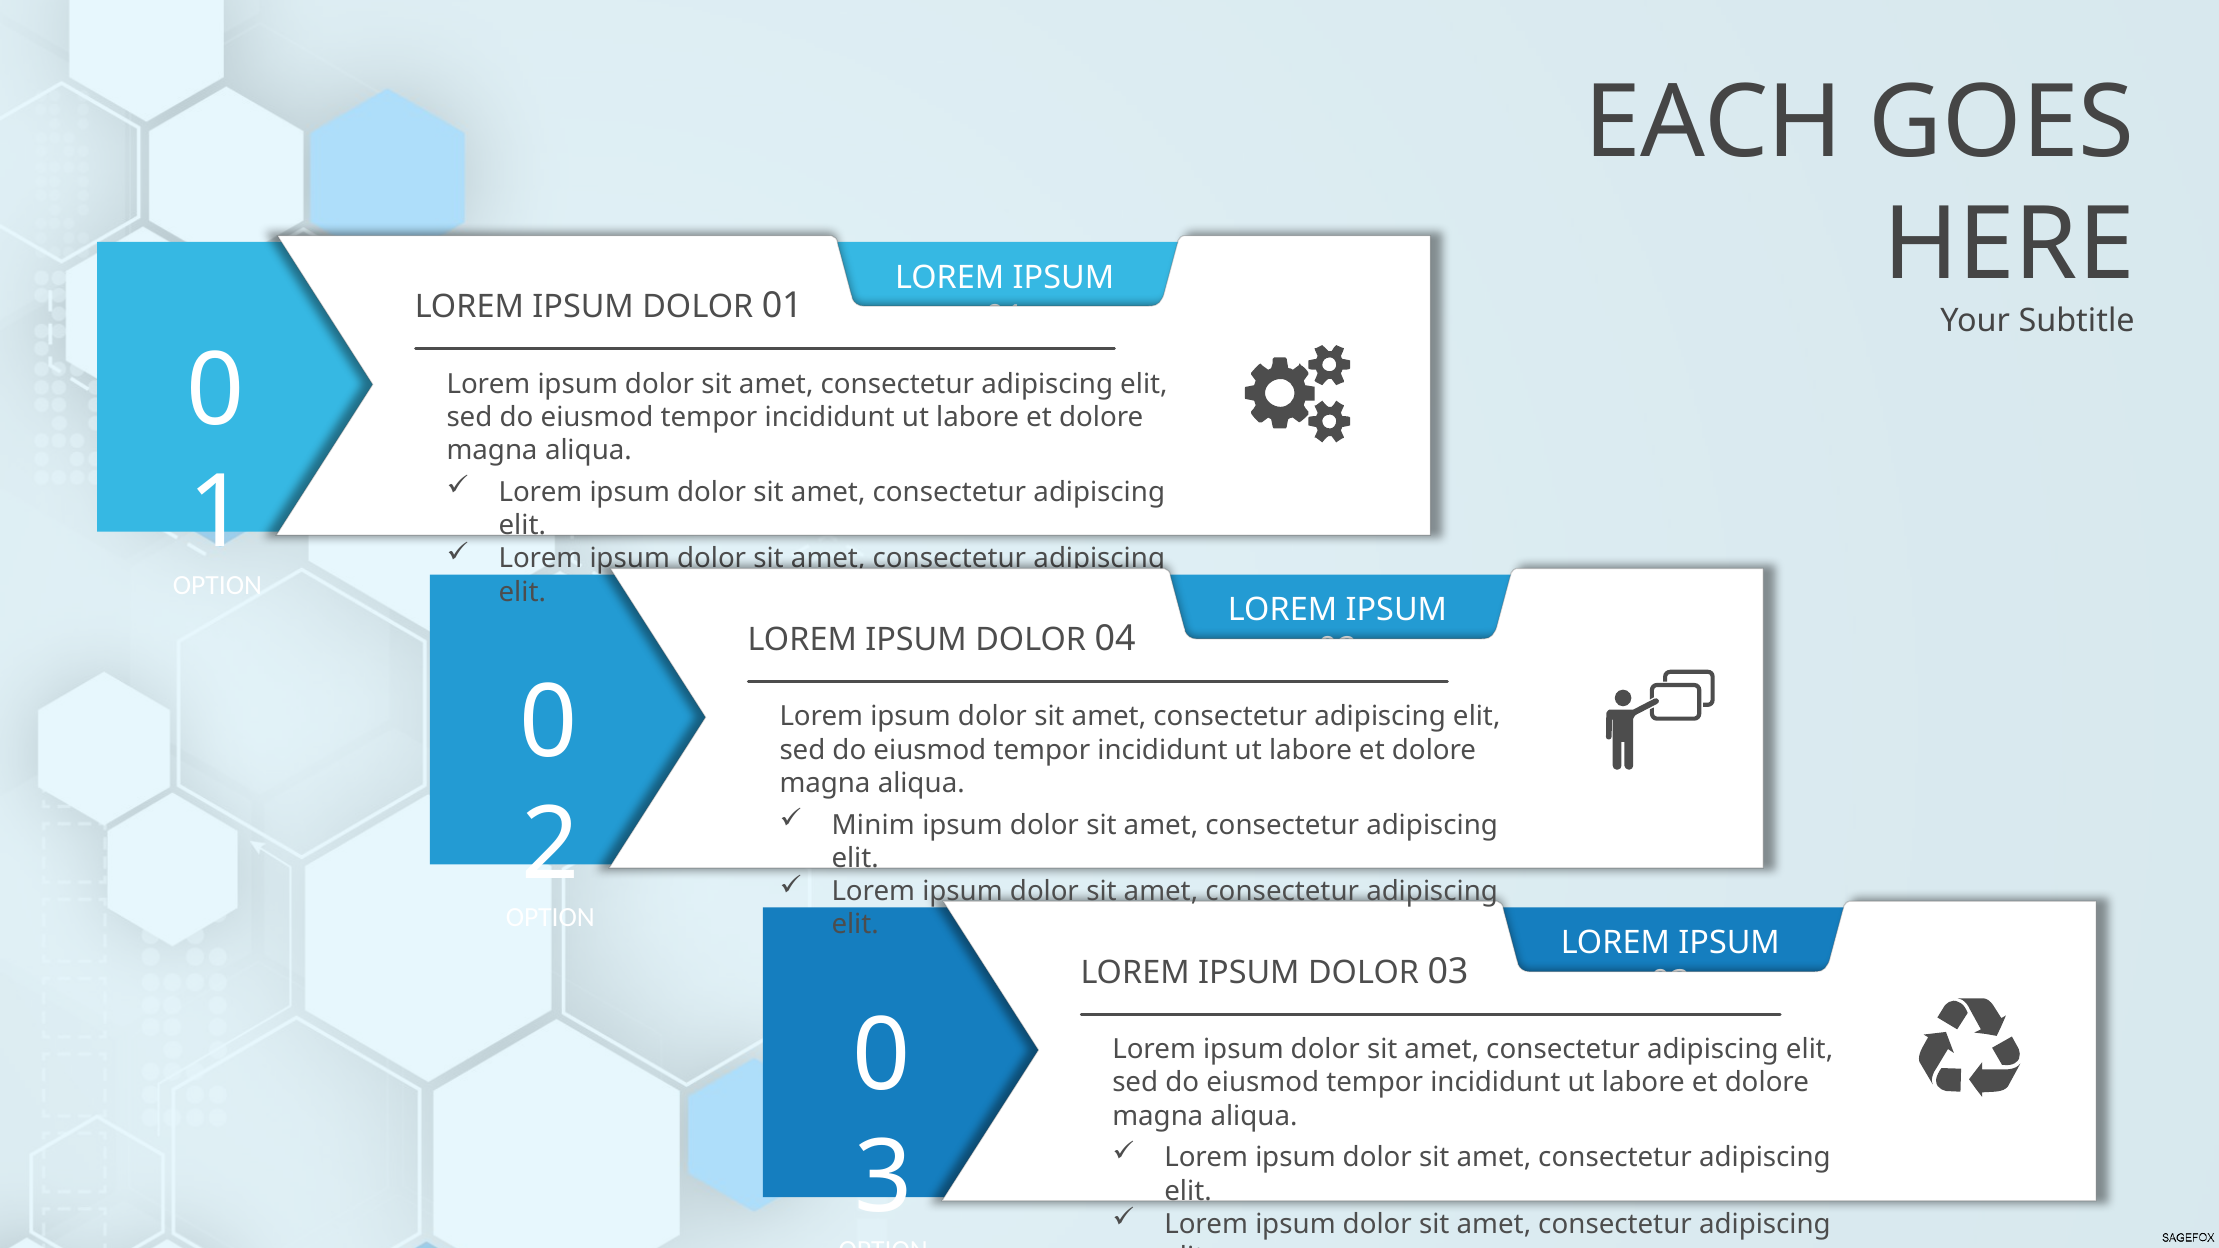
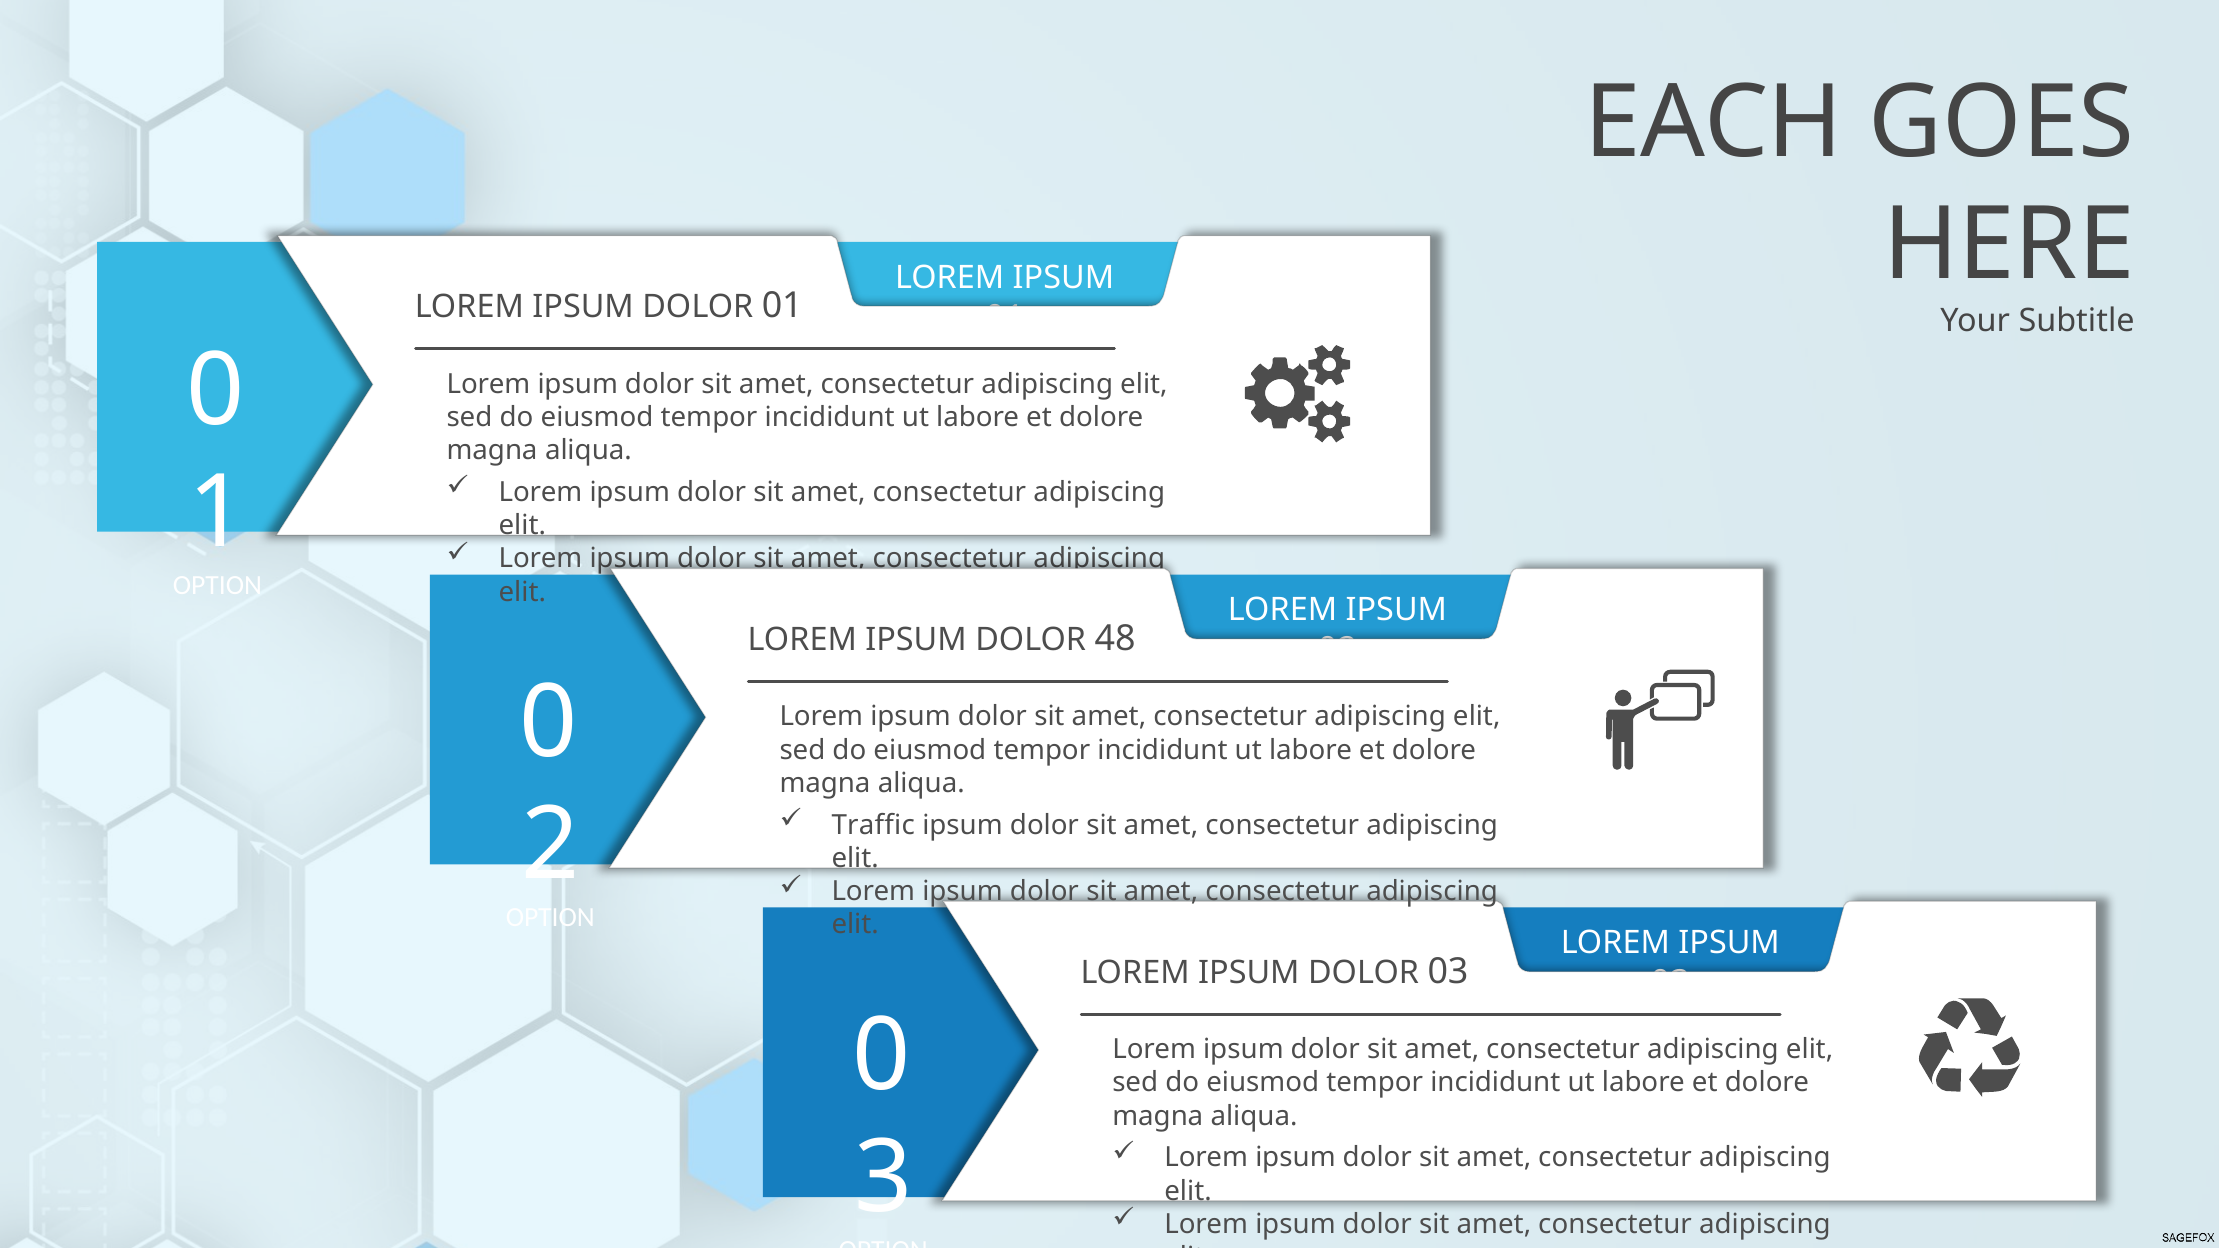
04: 04 -> 48
Minim: Minim -> Traffic
